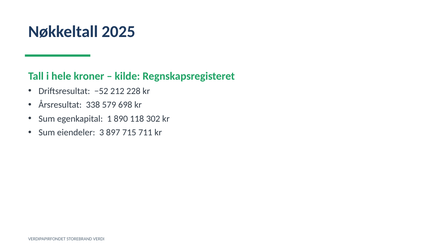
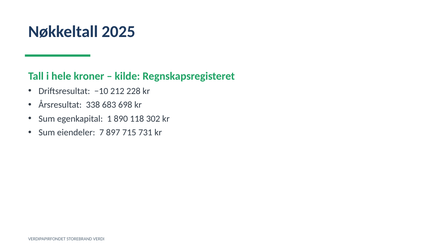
−52: −52 -> −10
579: 579 -> 683
3: 3 -> 7
711: 711 -> 731
